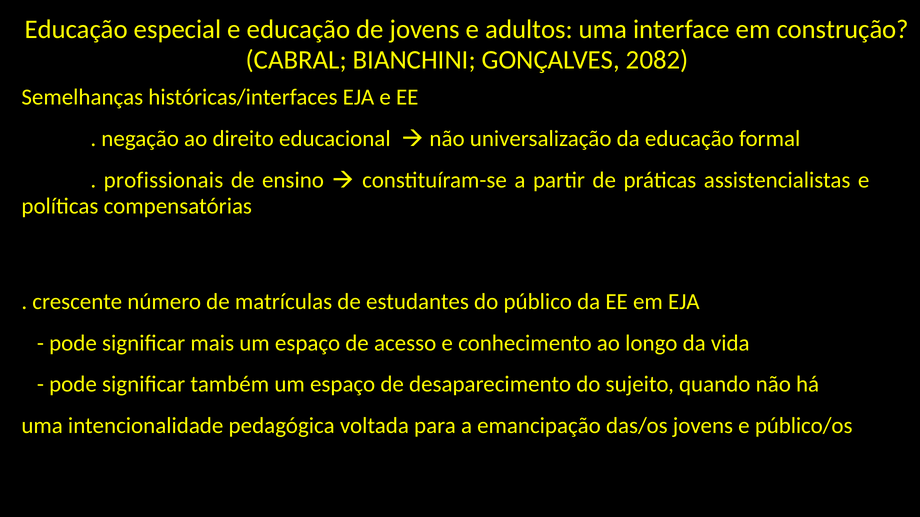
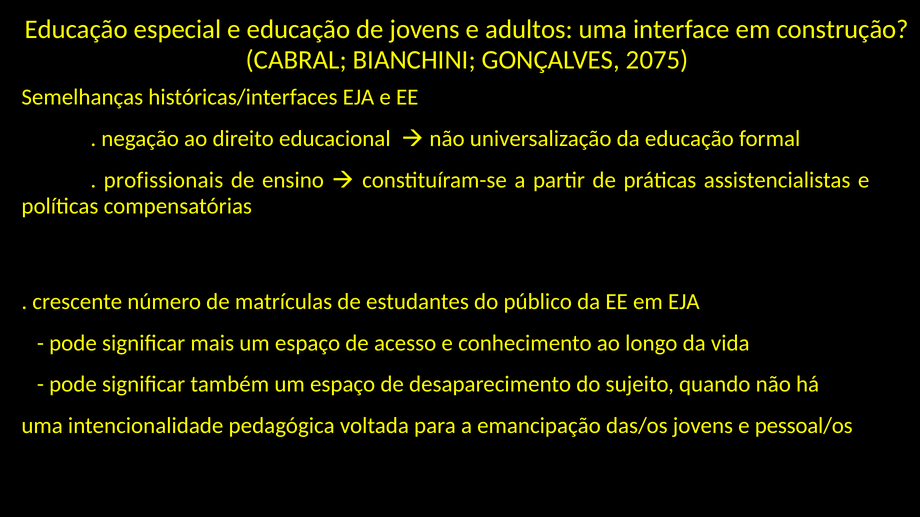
2082: 2082 -> 2075
público/os: público/os -> pessoal/os
